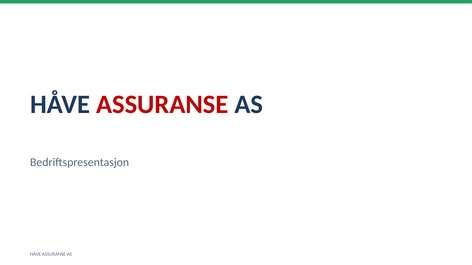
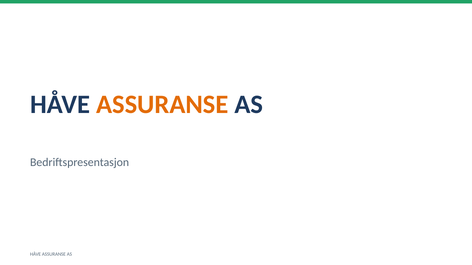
ASSURANSE at (162, 105) colour: red -> orange
